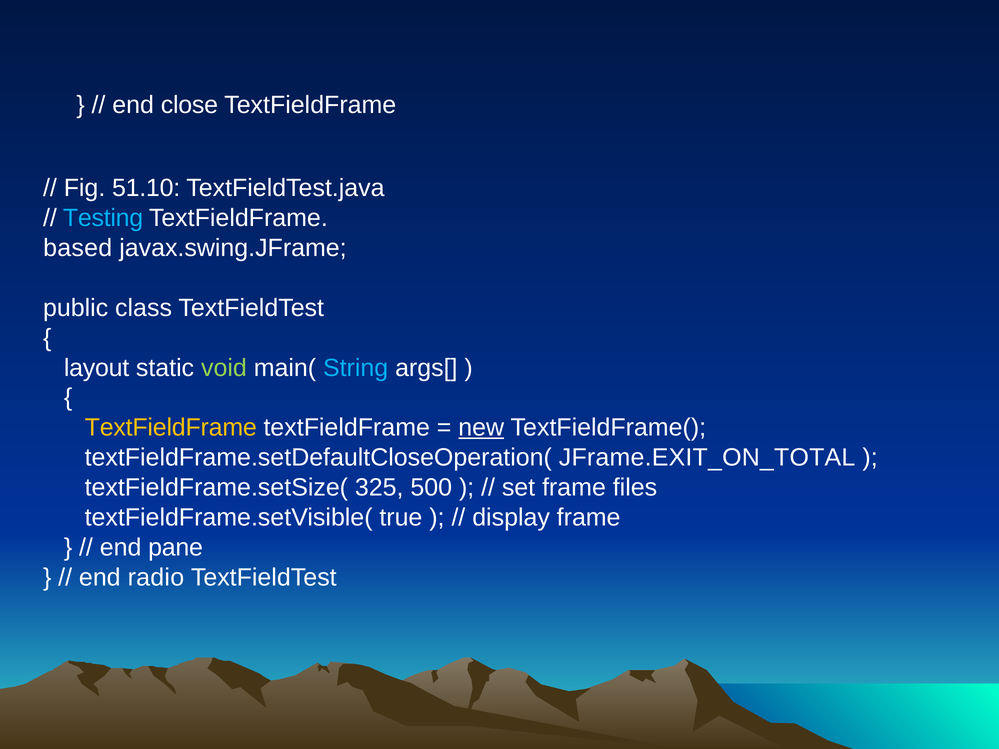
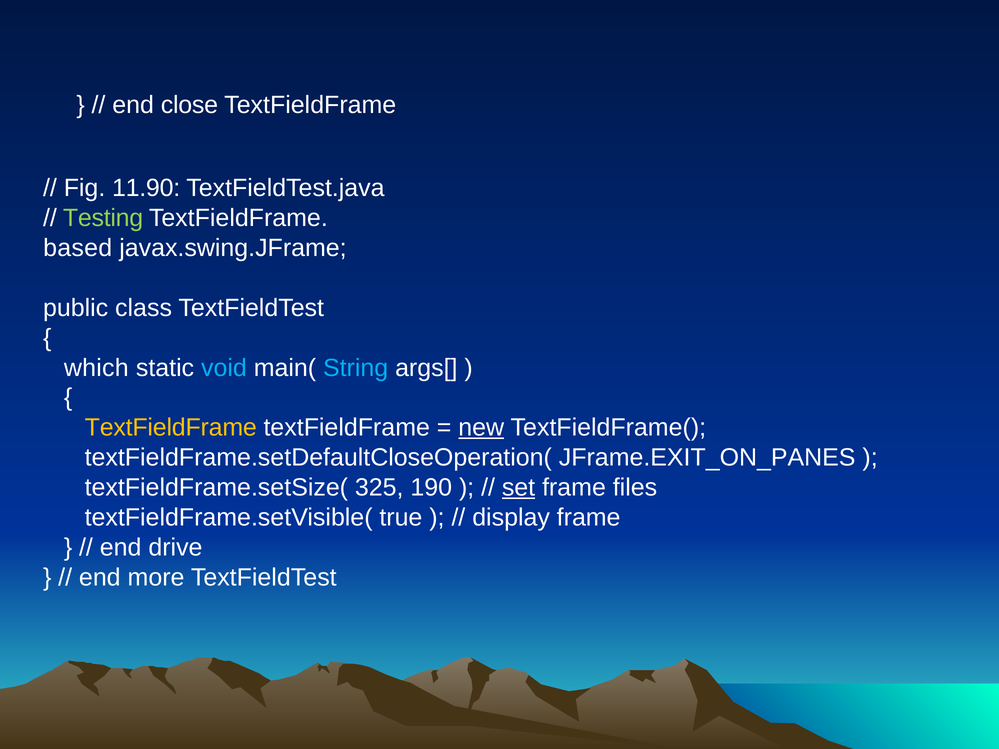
51.10: 51.10 -> 11.90
Testing colour: light blue -> light green
layout: layout -> which
void colour: light green -> light blue
JFrame.EXIT_ON_TOTAL: JFrame.EXIT_ON_TOTAL -> JFrame.EXIT_ON_PANES
500: 500 -> 190
set underline: none -> present
pane: pane -> drive
radio: radio -> more
